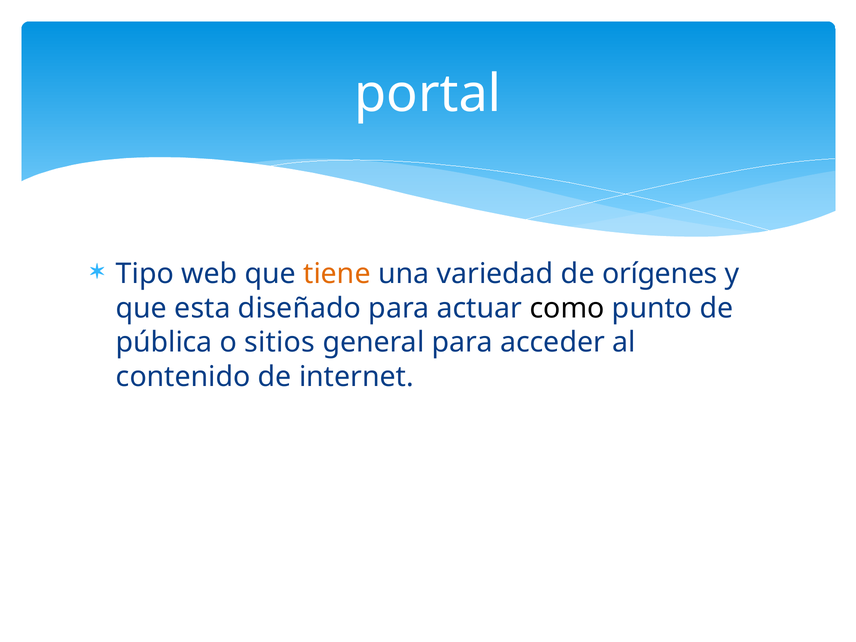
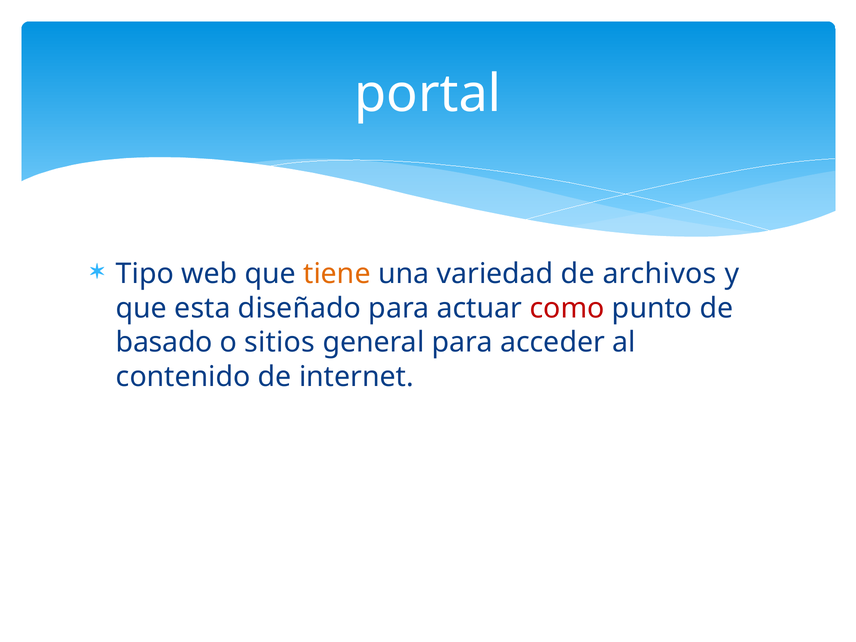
orígenes: orígenes -> archivos
como colour: black -> red
pública: pública -> basado
